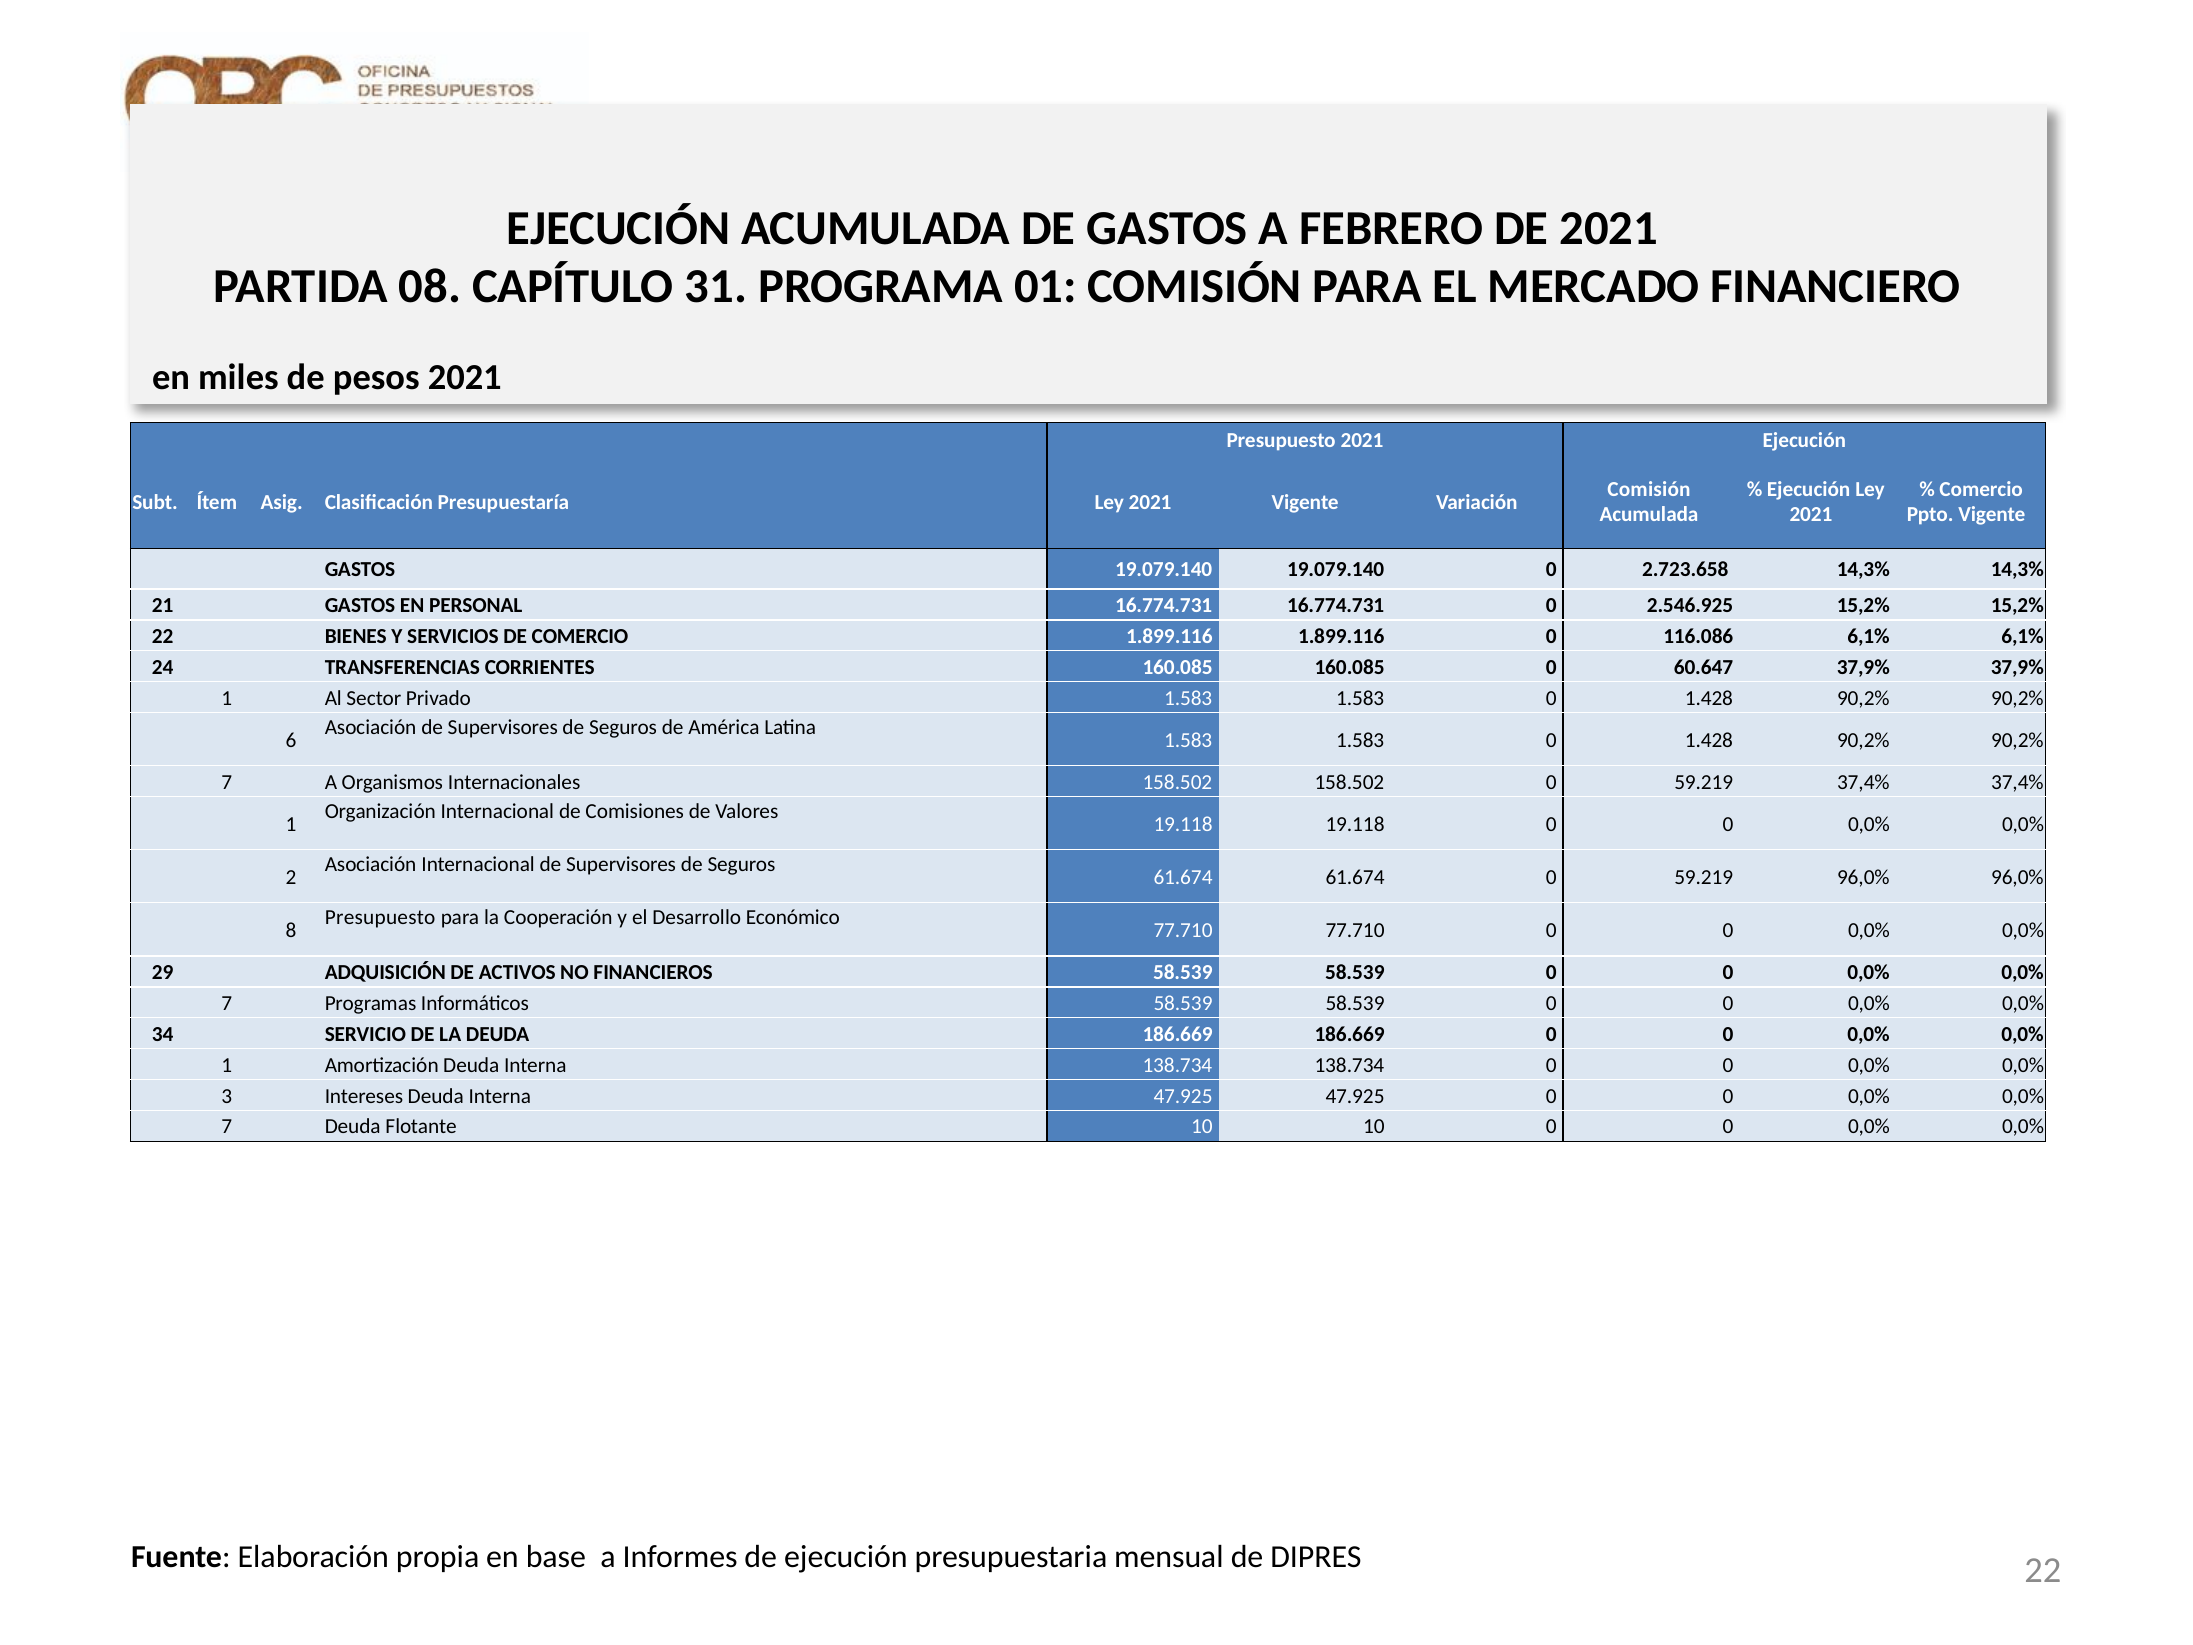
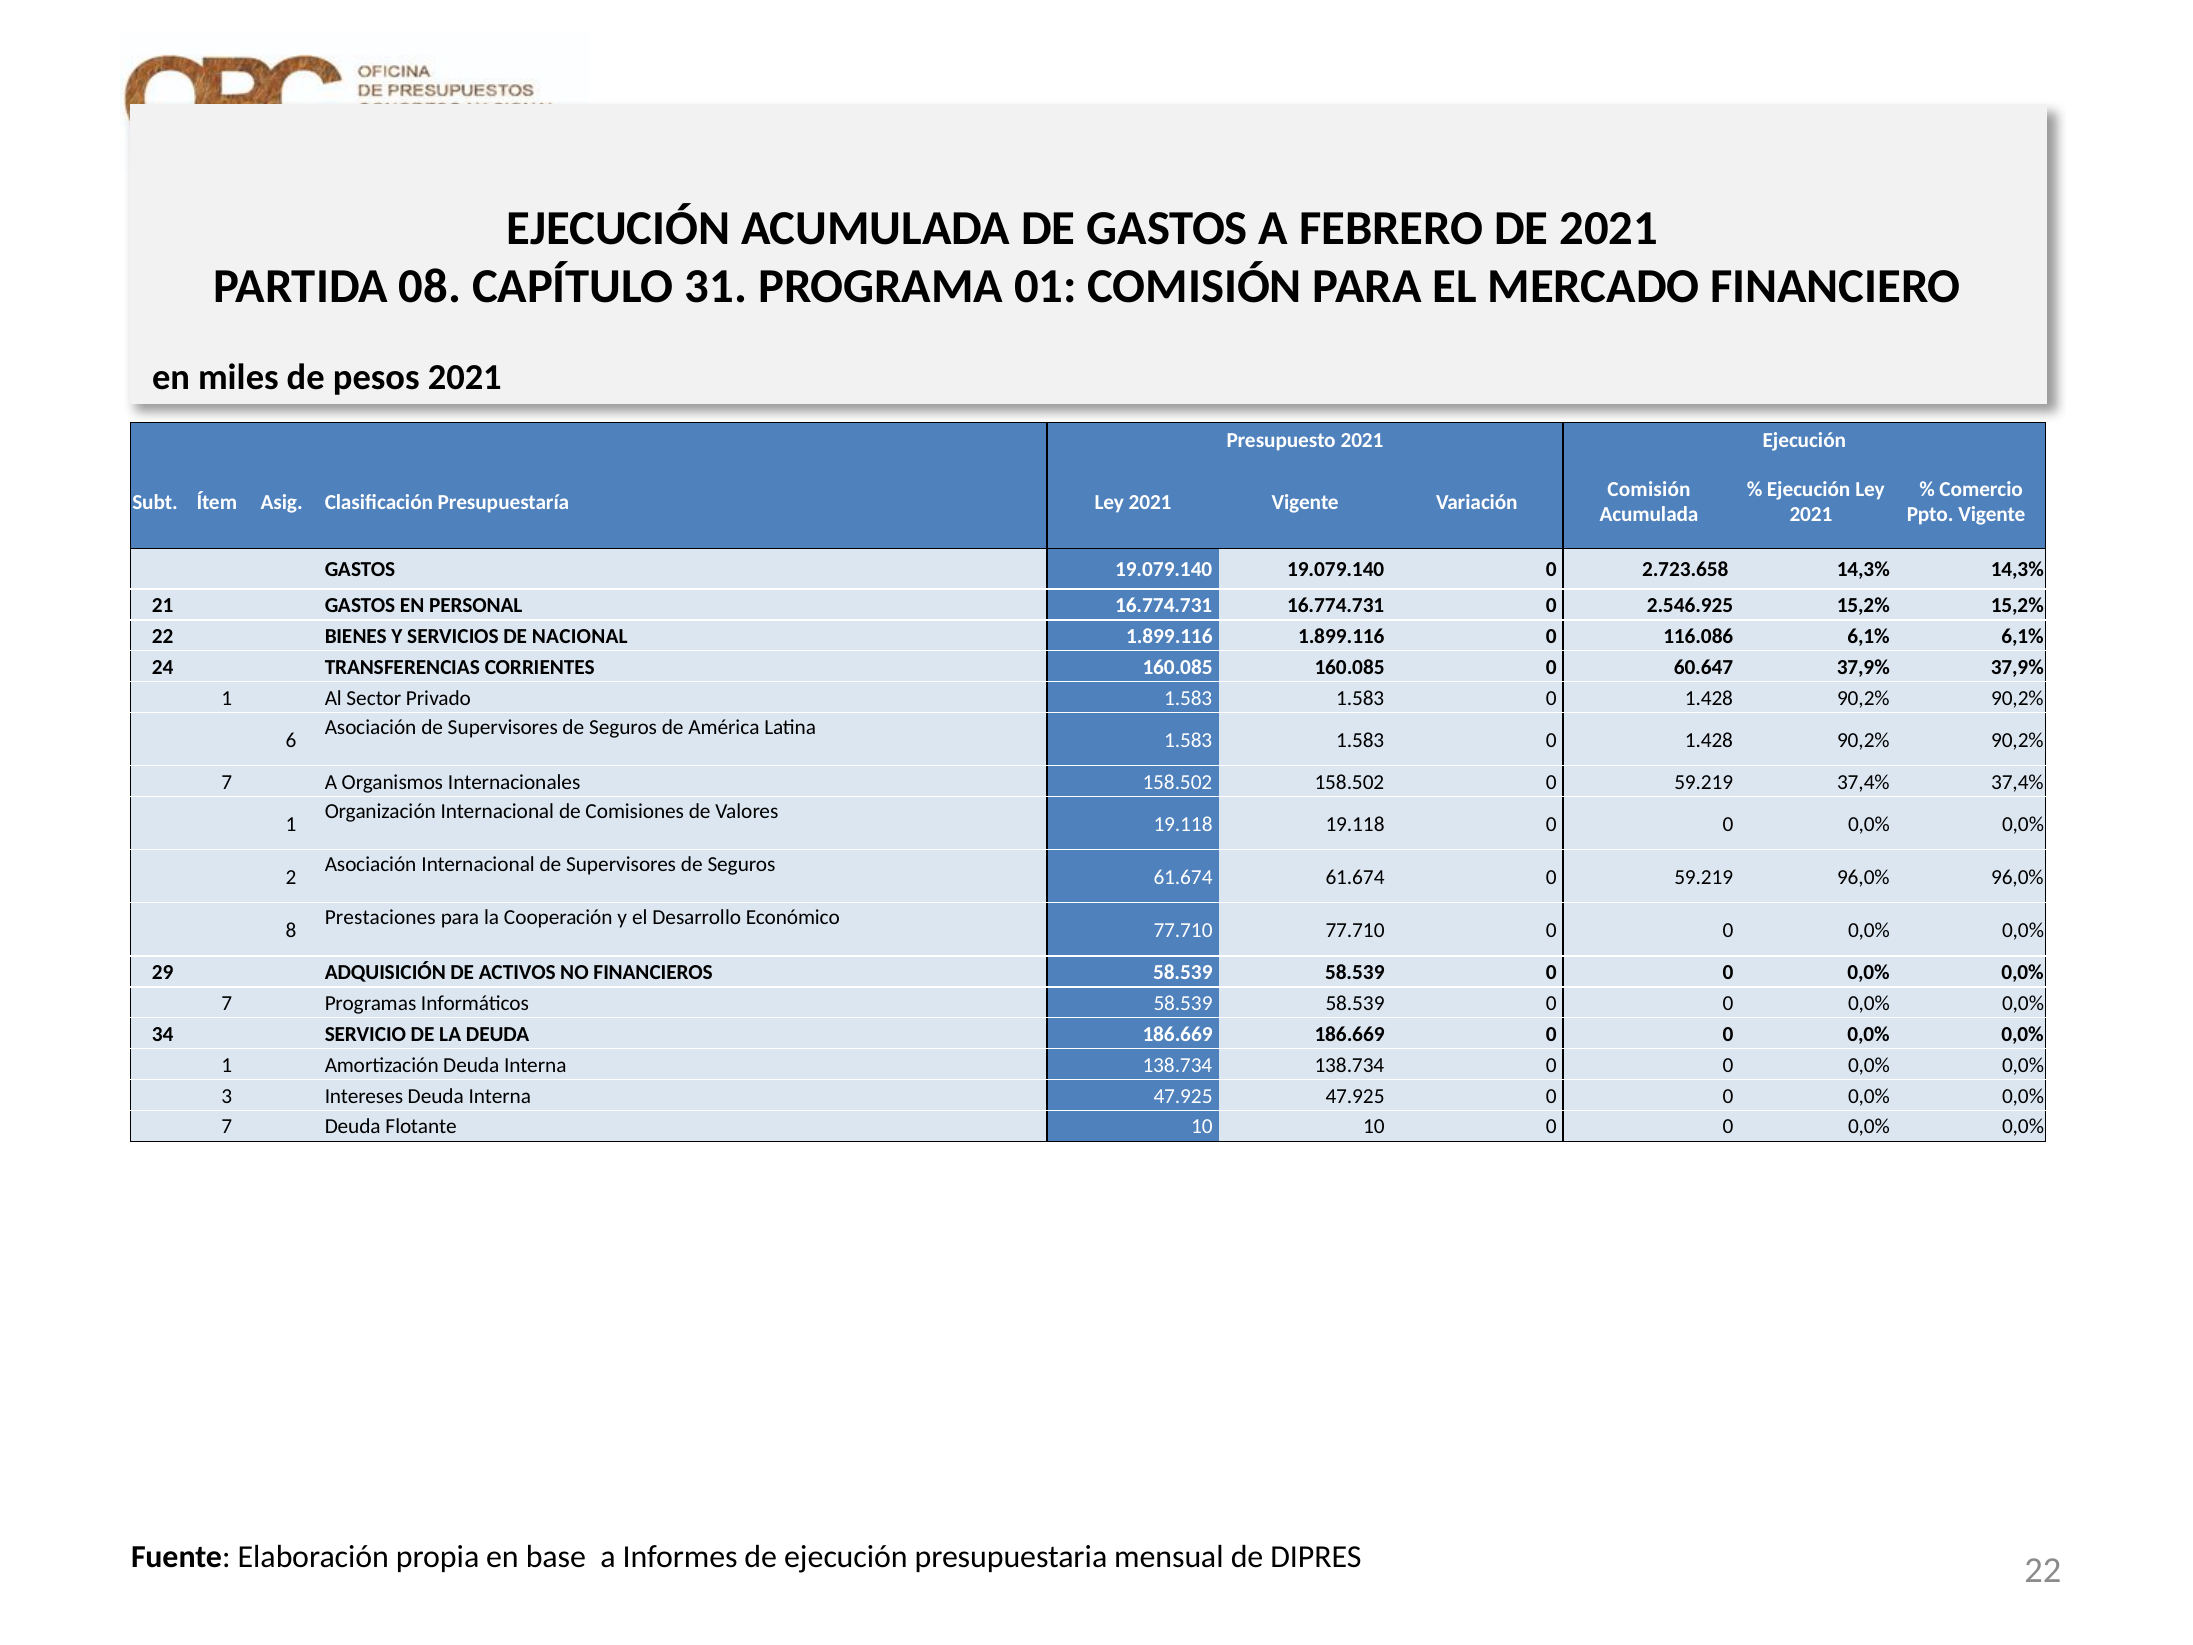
DE COMERCIO: COMERCIO -> NACIONAL
Presupuesto at (380, 918): Presupuesto -> Prestaciones
